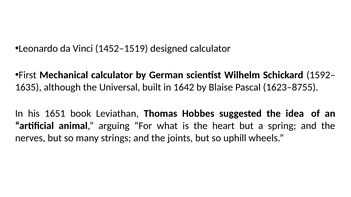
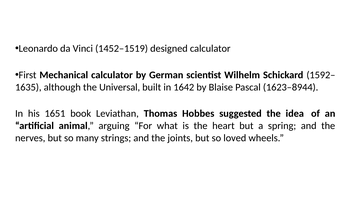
1623–8755: 1623–8755 -> 1623–8944
uphill: uphill -> loved
